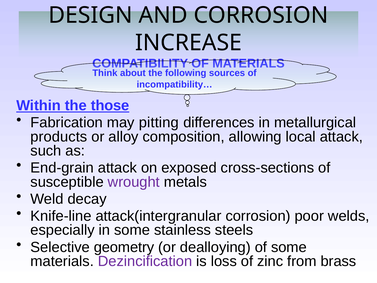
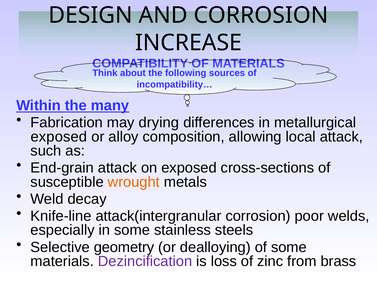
those: those -> many
pitting: pitting -> drying
products at (59, 137): products -> exposed
wrought colour: purple -> orange
